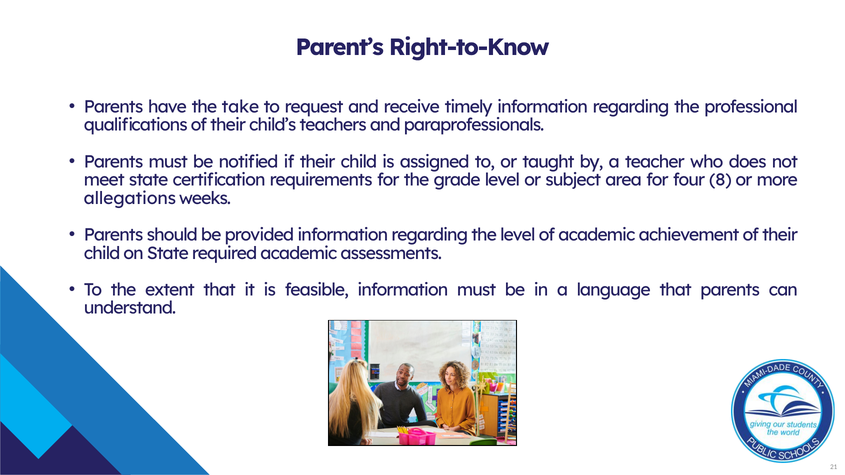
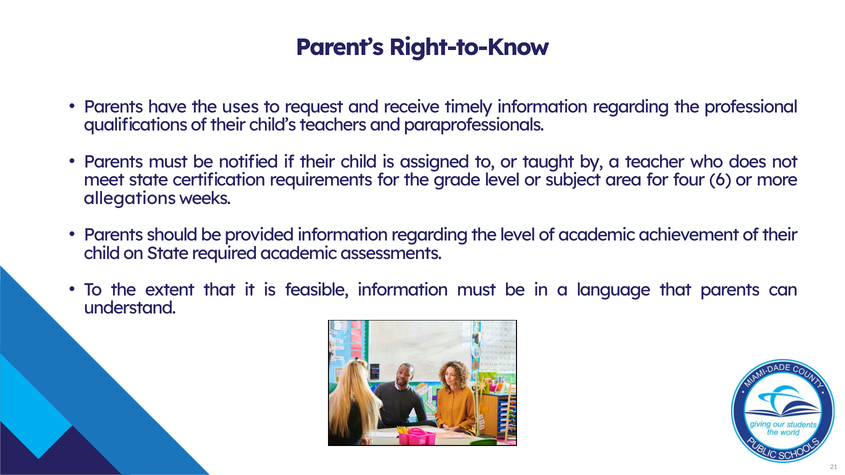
take: take -> uses
8: 8 -> 6
